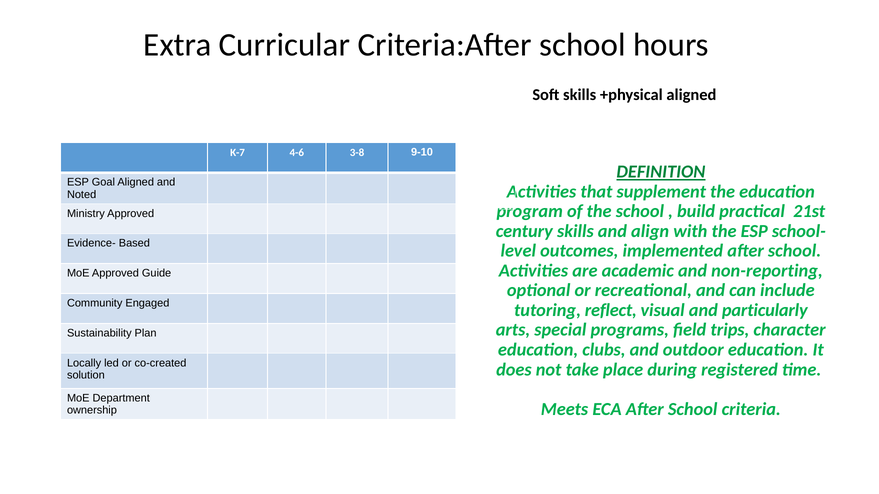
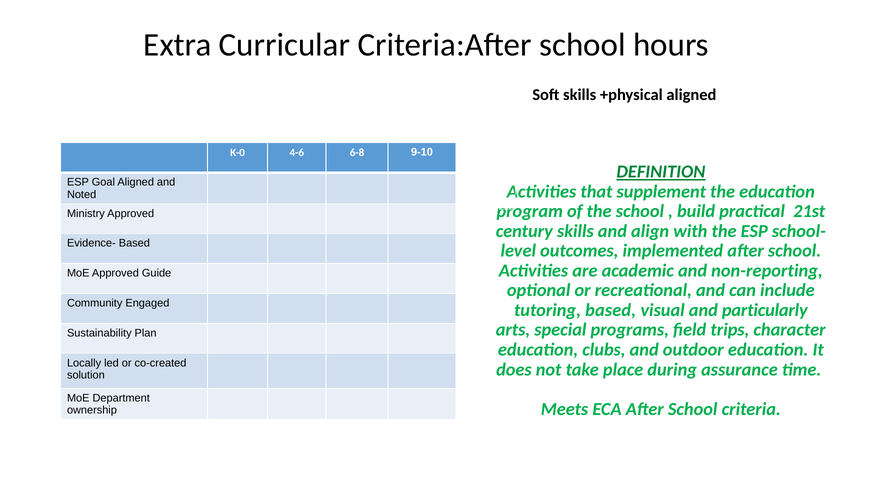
K-7: K-7 -> K-0
3-8: 3-8 -> 6-8
tutoring reflect: reflect -> based
registered: registered -> assurance
